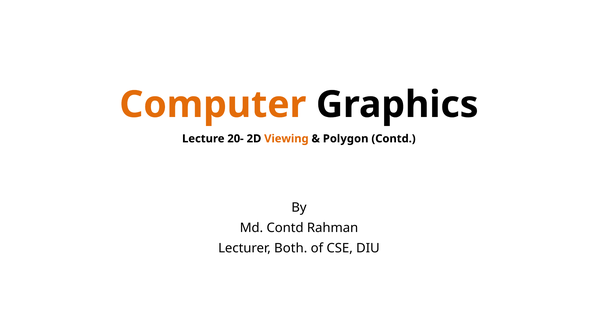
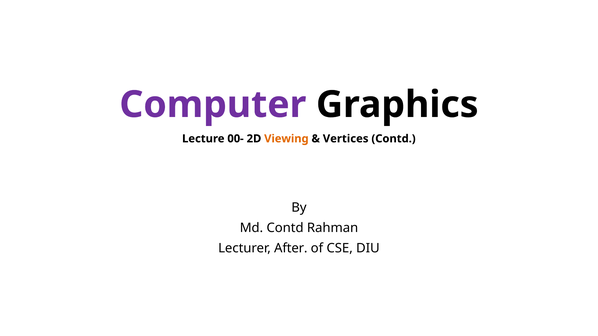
Computer colour: orange -> purple
20-: 20- -> 00-
Polygon: Polygon -> Vertices
Both: Both -> After
